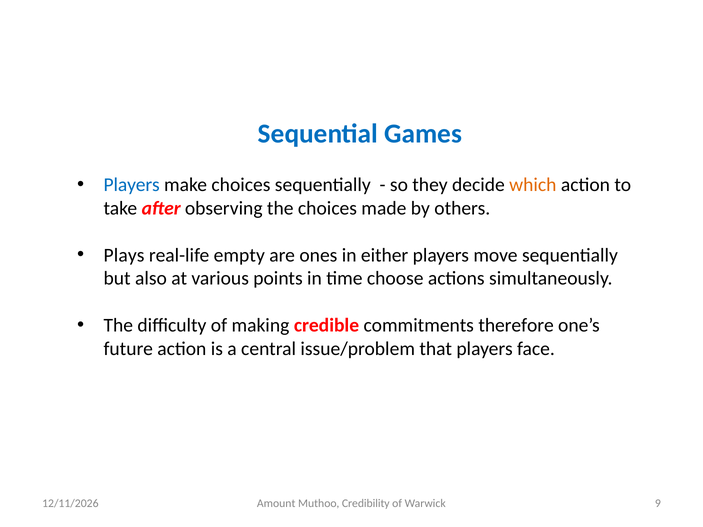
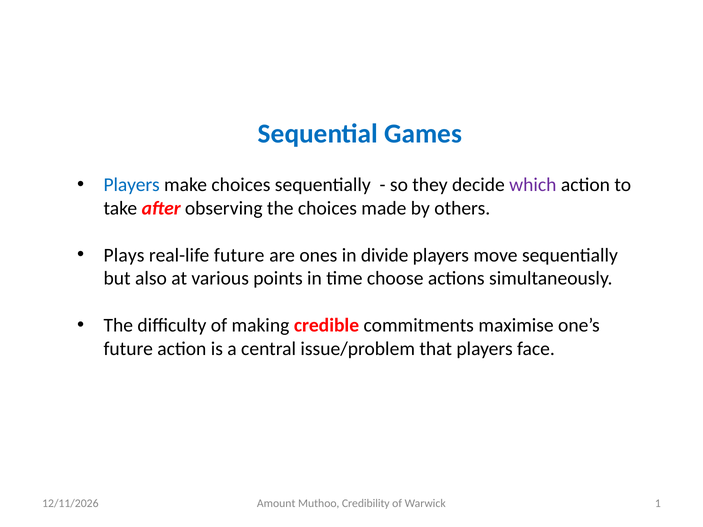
which colour: orange -> purple
real-life empty: empty -> future
either: either -> divide
therefore: therefore -> maximise
9: 9 -> 1
